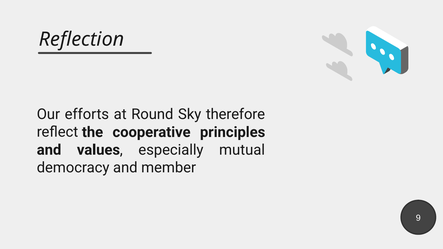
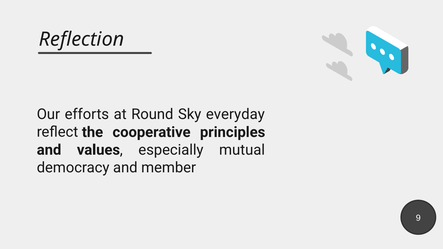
therefore: therefore -> everyday
